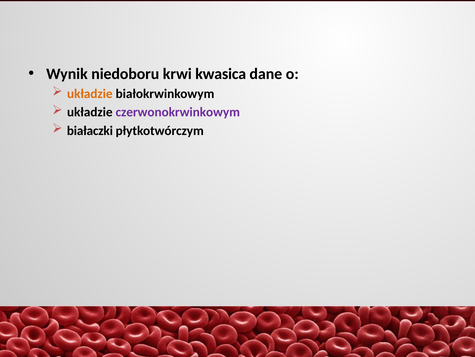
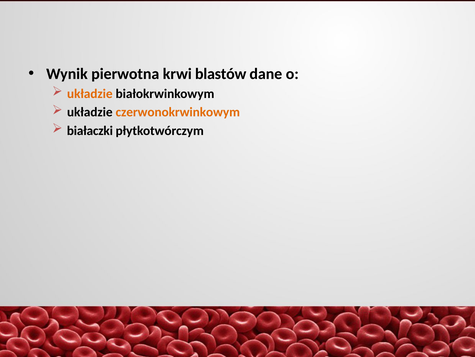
niedoboru: niedoboru -> pierwotna
kwasica: kwasica -> blastów
czerwonokrwinkowym colour: purple -> orange
